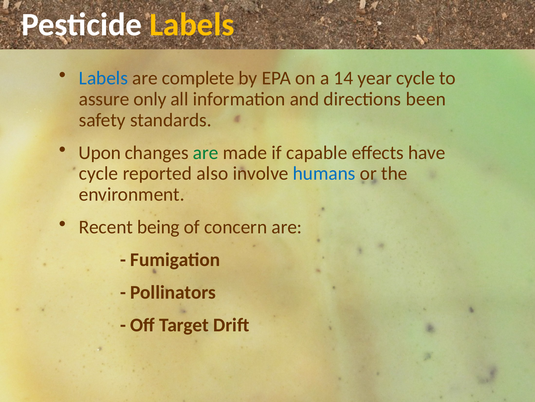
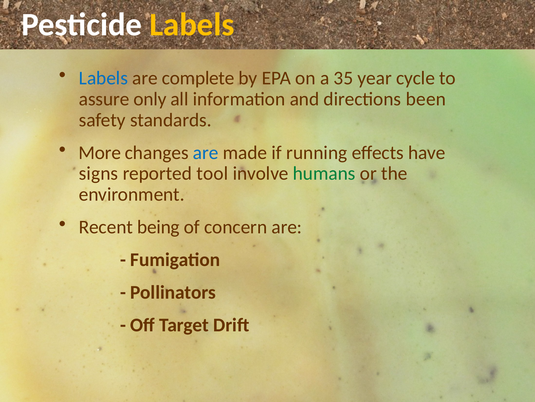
14: 14 -> 35
Upon: Upon -> More
are at (206, 152) colour: green -> blue
capable: capable -> running
cycle at (99, 173): cycle -> signs
also: also -> tool
humans colour: blue -> green
